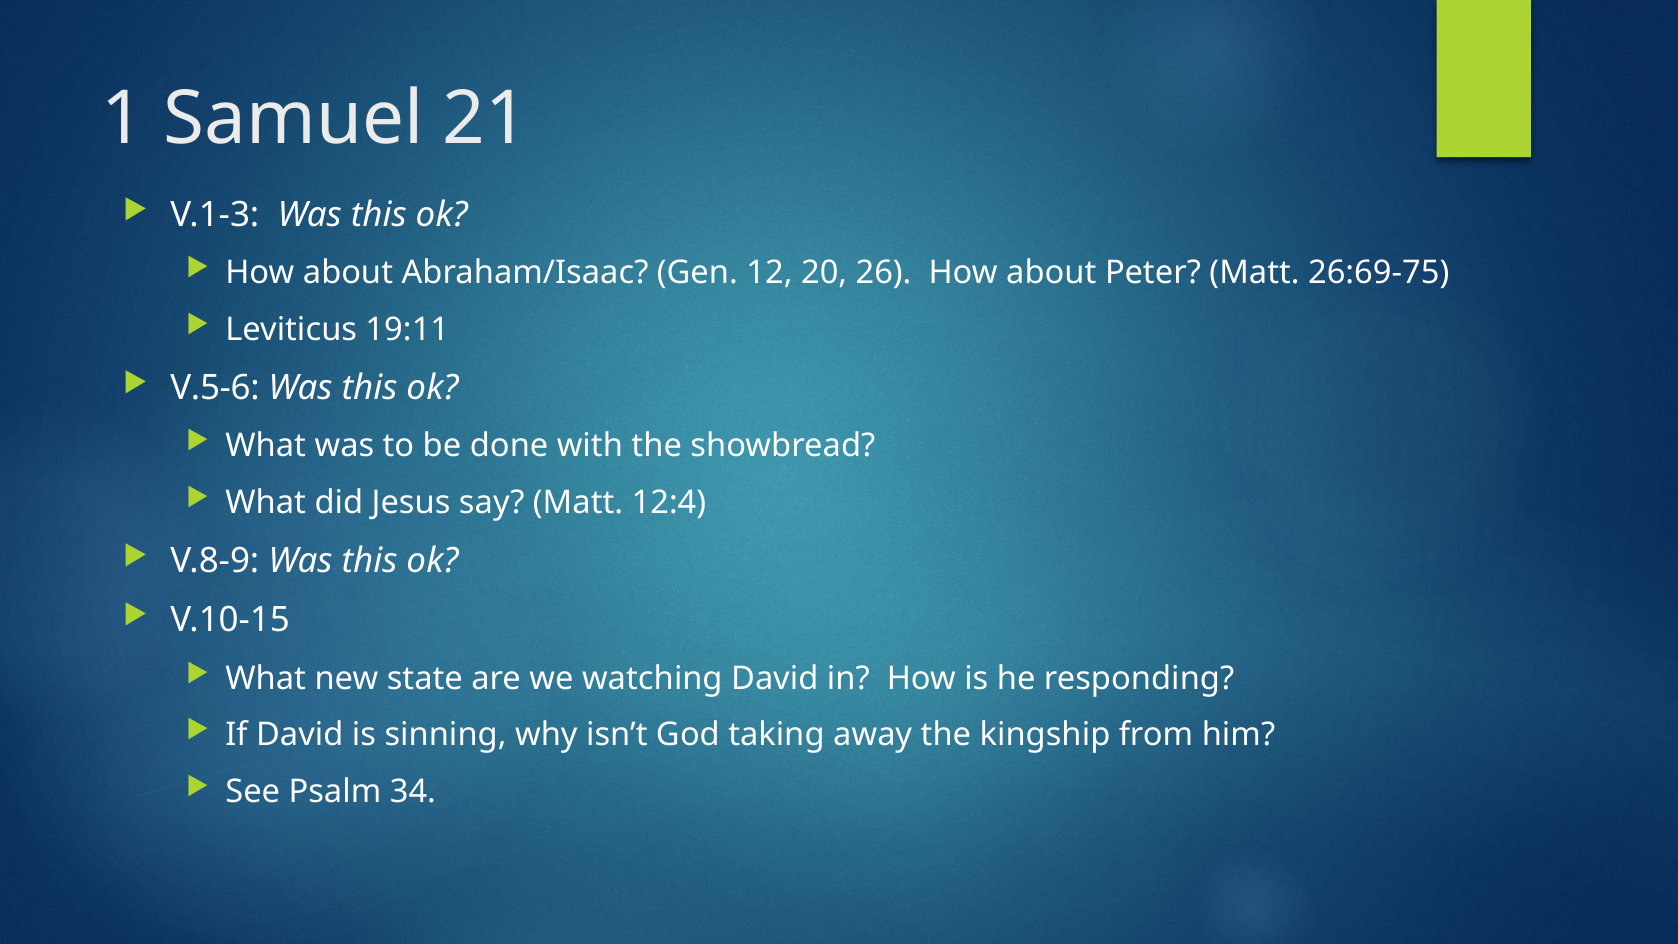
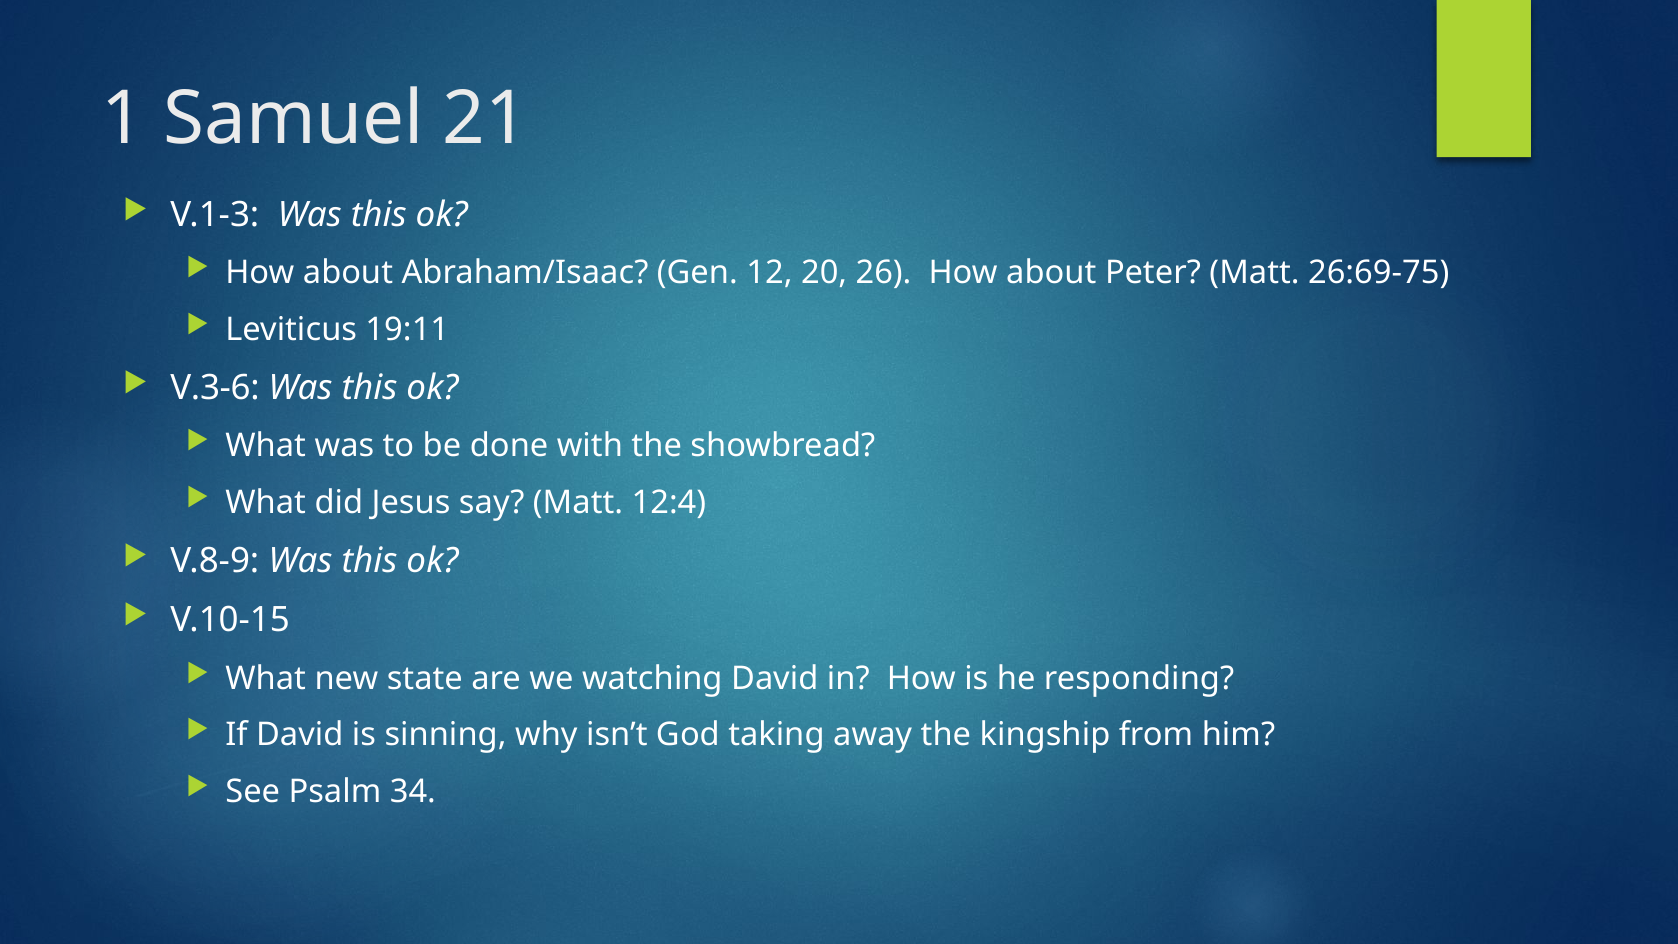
V.5-6: V.5-6 -> V.3-6
